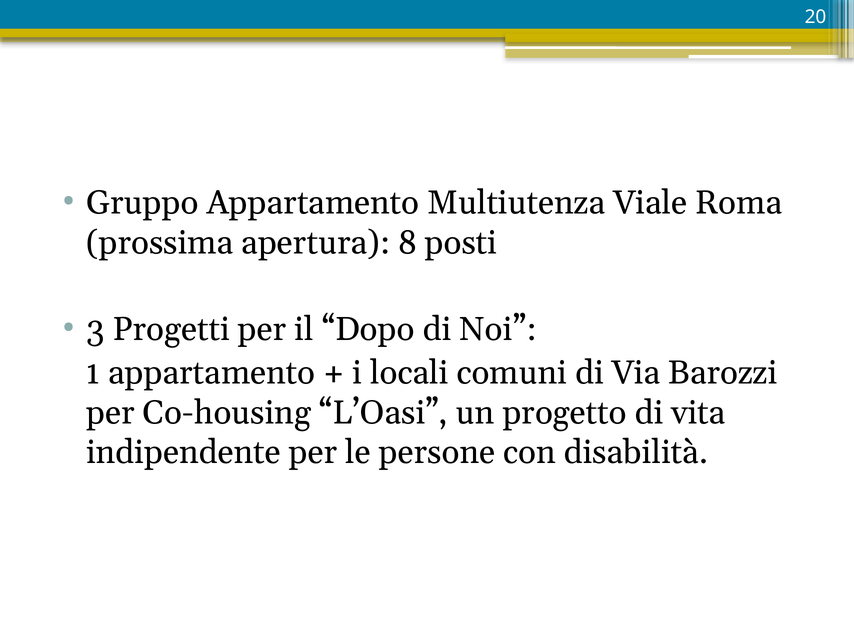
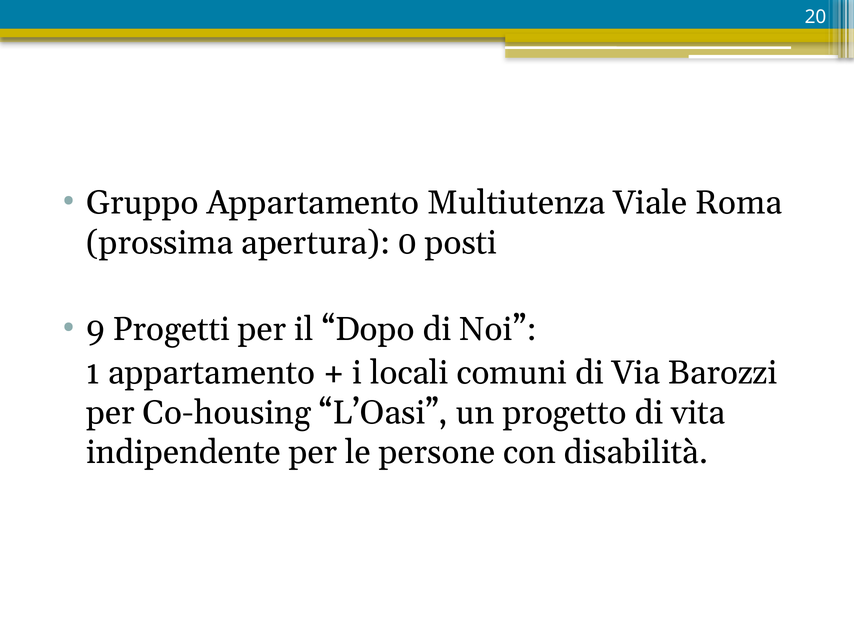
8: 8 -> 0
3: 3 -> 9
